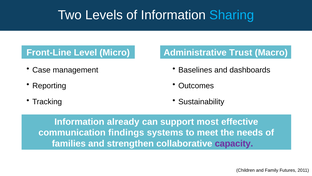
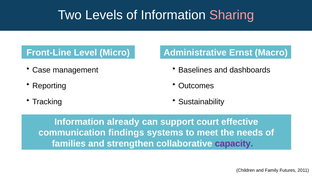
Sharing colour: light blue -> pink
Trust: Trust -> Ernst
most: most -> court
